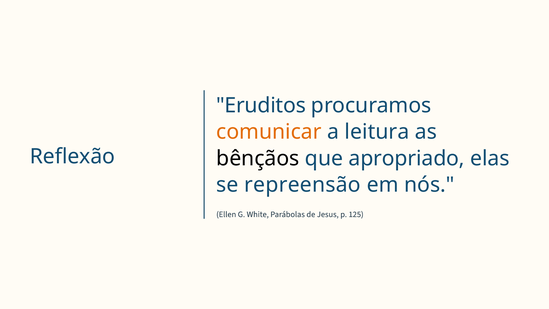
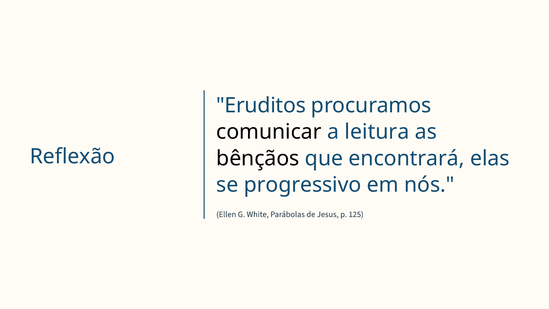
comunicar colour: orange -> black
apropriado: apropriado -> encontrará
repreensão: repreensão -> progressivo
